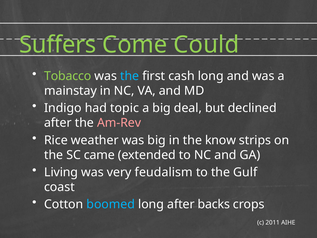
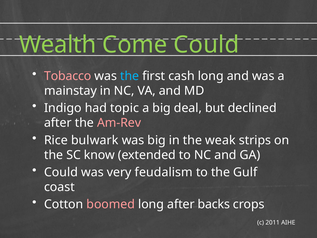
Suffers: Suffers -> Wealth
Tobacco colour: light green -> pink
weather: weather -> bulwark
know: know -> weak
came: came -> know
Living at (61, 172): Living -> Could
boomed colour: light blue -> pink
